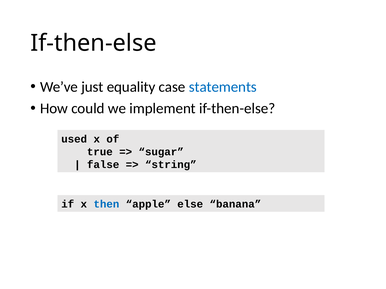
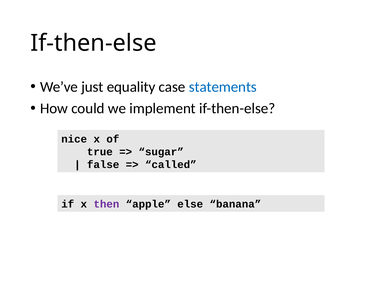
used: used -> nice
string: string -> called
then colour: blue -> purple
